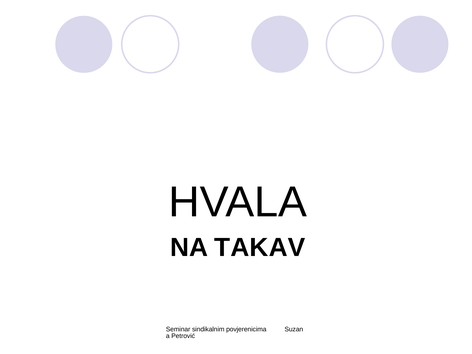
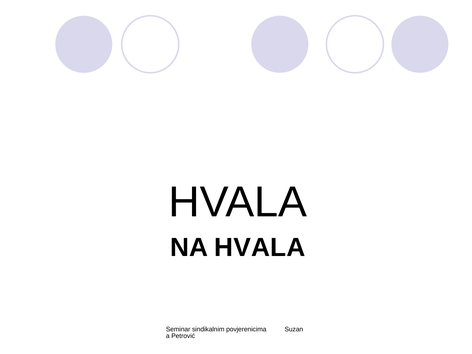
NA TAKAV: TAKAV -> HVALA
